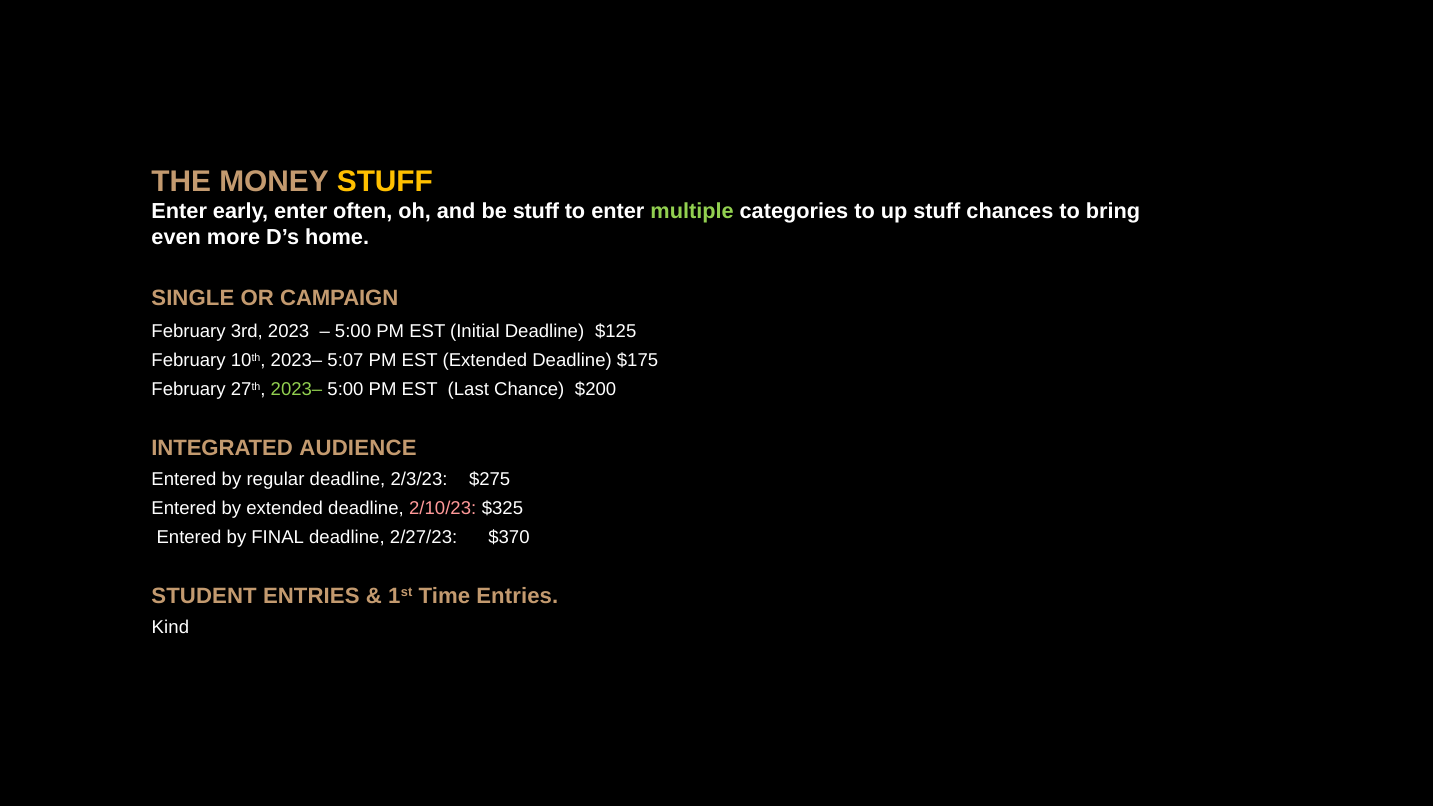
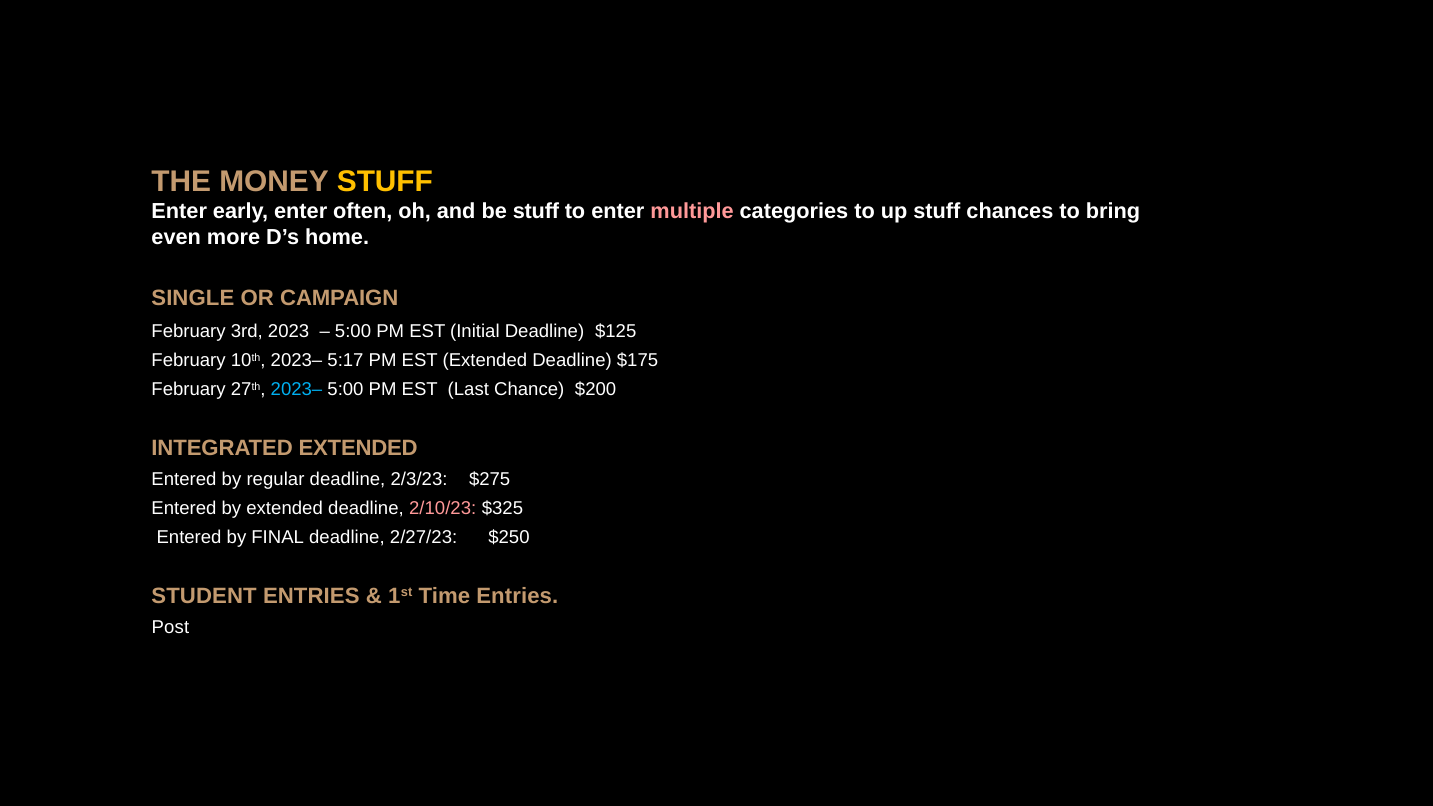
multiple colour: light green -> pink
5:07: 5:07 -> 5:17
2023– at (297, 390) colour: light green -> light blue
INTEGRATED AUDIENCE: AUDIENCE -> EXTENDED
$370: $370 -> $250
Kind: Kind -> Post
